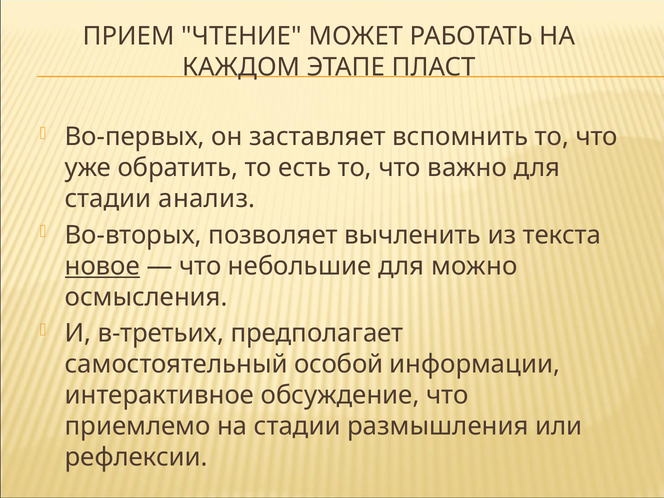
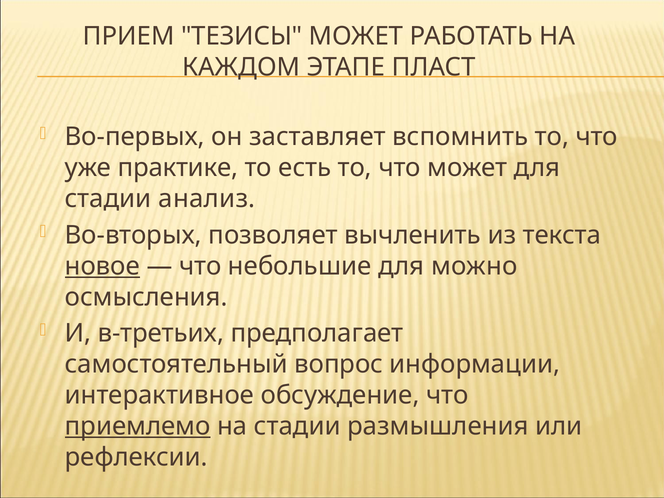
ЧТЕНИЕ: ЧТЕНИЕ -> ТЕЗИСЫ
обратить: обратить -> практике
что важно: важно -> может
особой: особой -> вопрос
приемлемо underline: none -> present
